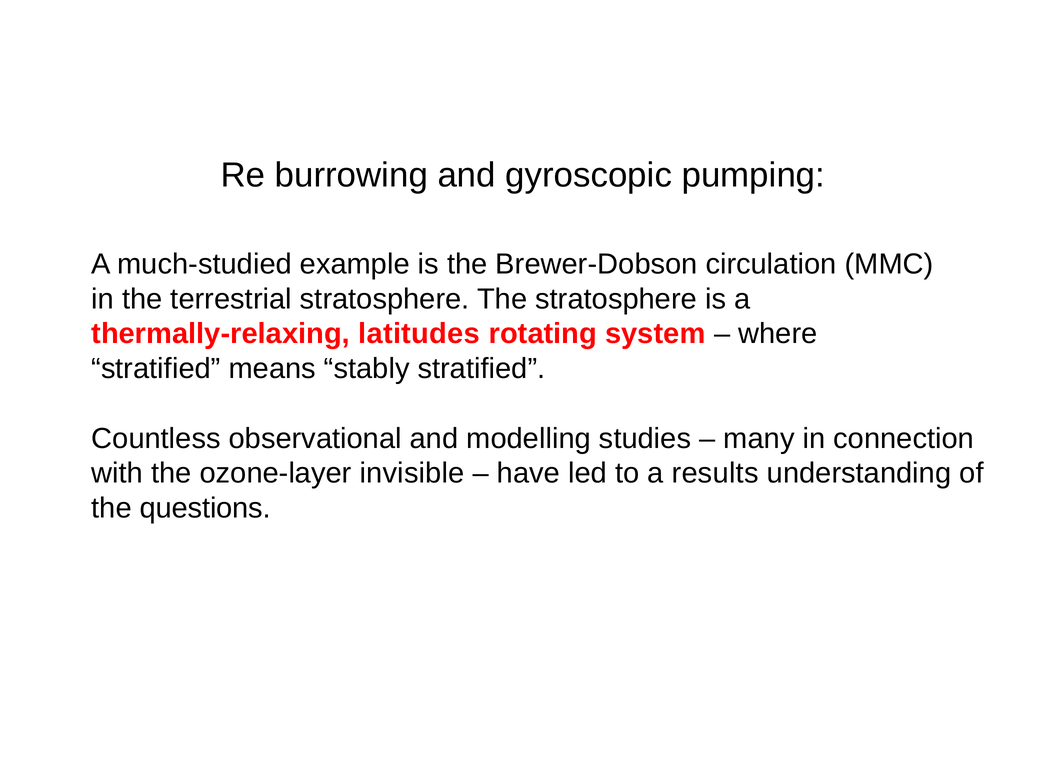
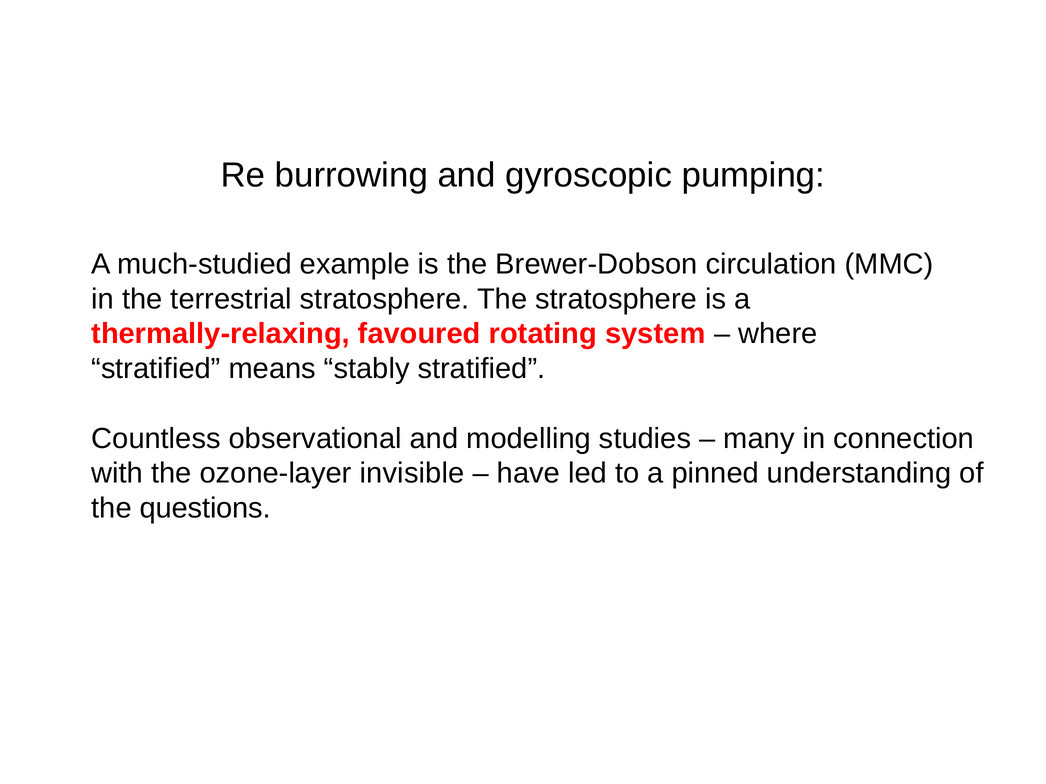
latitudes: latitudes -> favoured
results: results -> pinned
